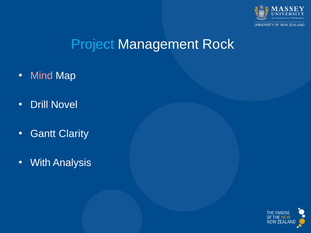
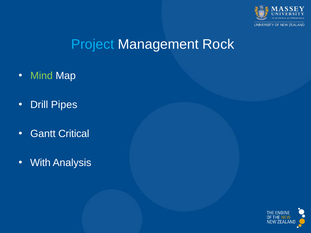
Mind colour: pink -> light green
Novel: Novel -> Pipes
Clarity: Clarity -> Critical
